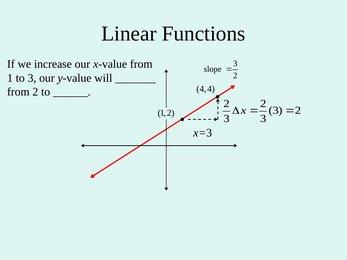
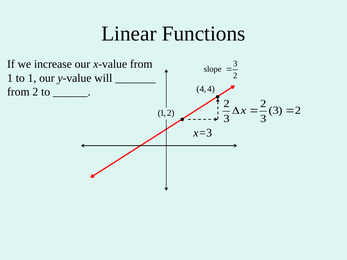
to 3: 3 -> 1
